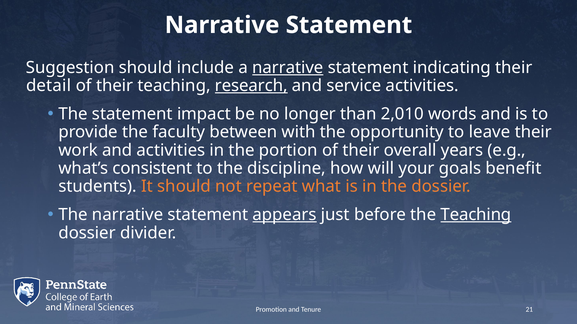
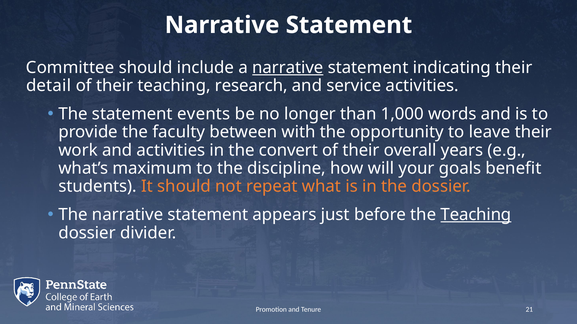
Suggestion: Suggestion -> Committee
research underline: present -> none
impact: impact -> events
2,010: 2,010 -> 1,000
portion: portion -> convert
consistent: consistent -> maximum
appears underline: present -> none
